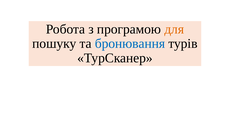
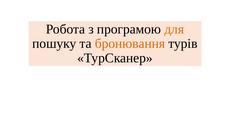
бронювання colour: blue -> orange
